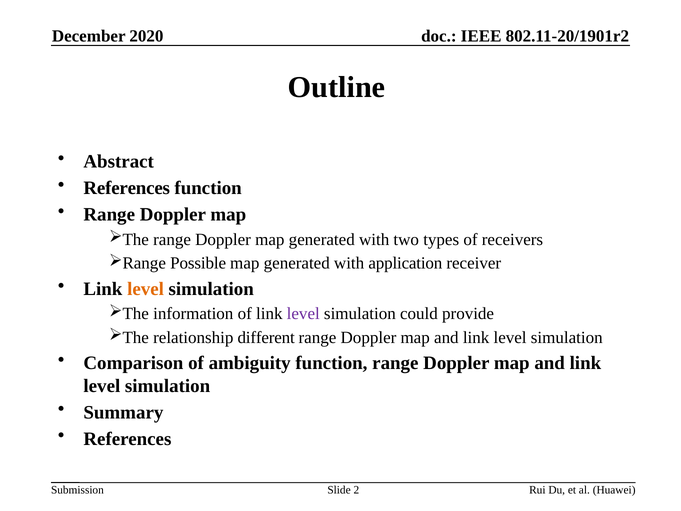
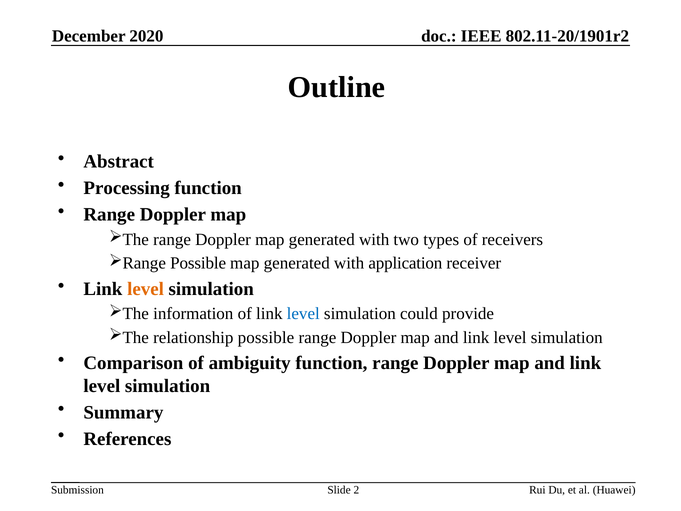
References at (127, 188): References -> Processing
level at (303, 314) colour: purple -> blue
relationship different: different -> possible
